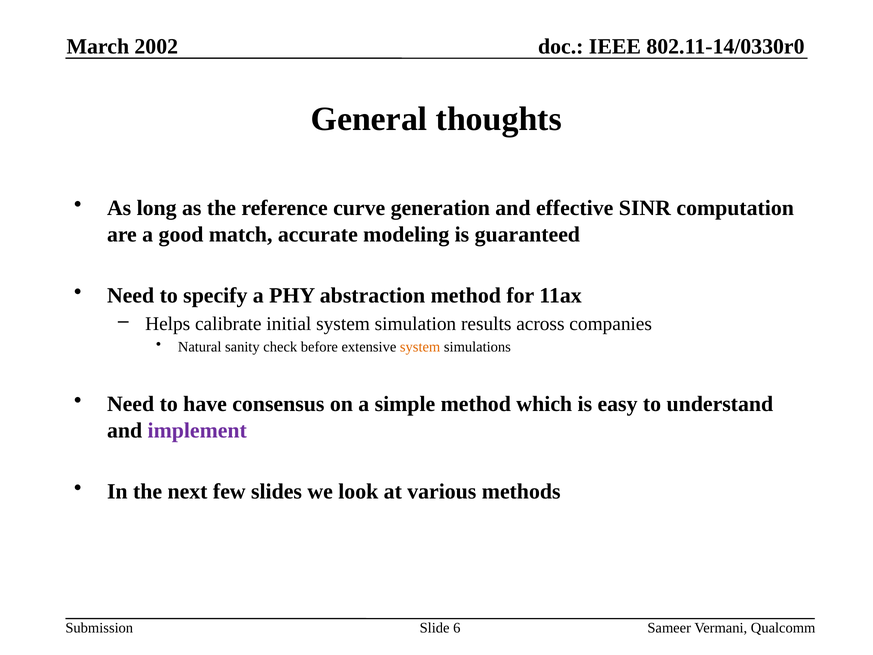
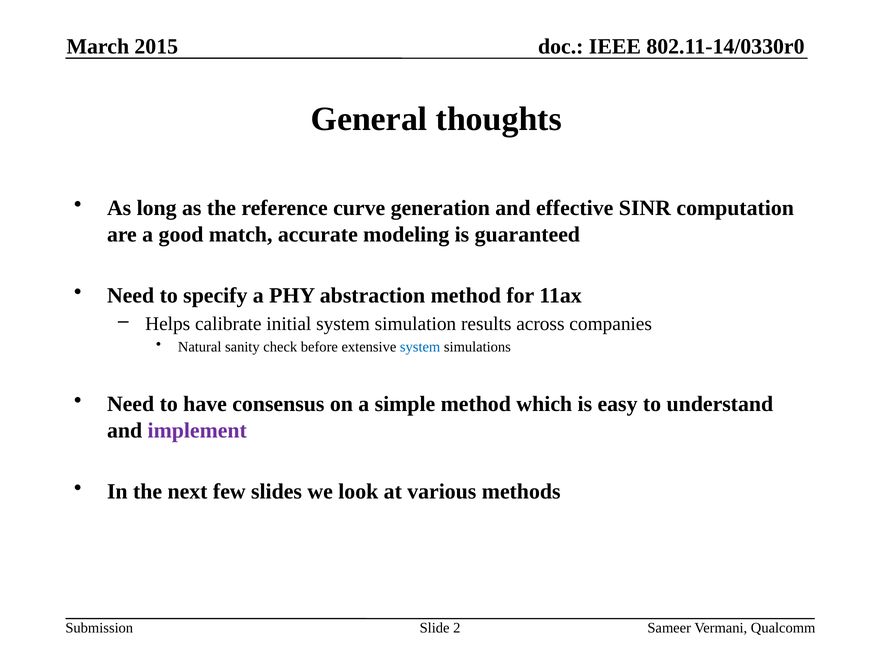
2002: 2002 -> 2015
system at (420, 347) colour: orange -> blue
6: 6 -> 2
